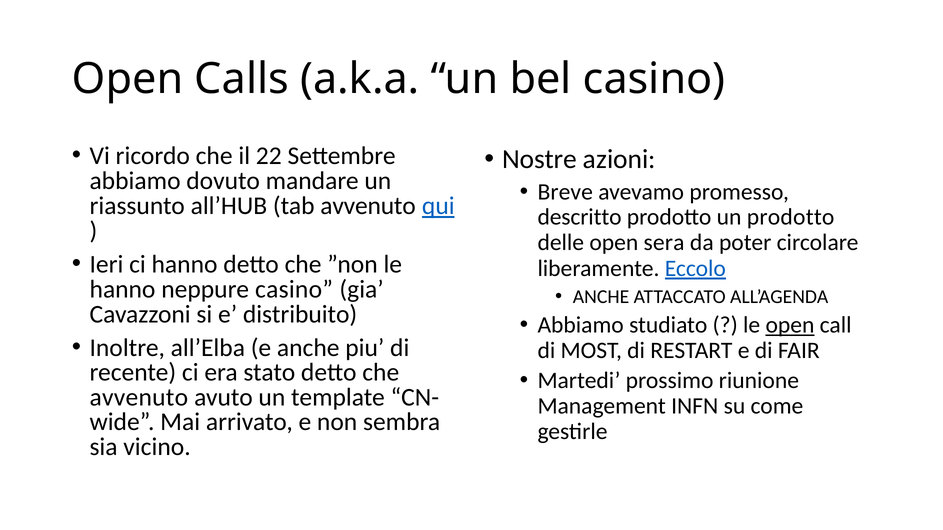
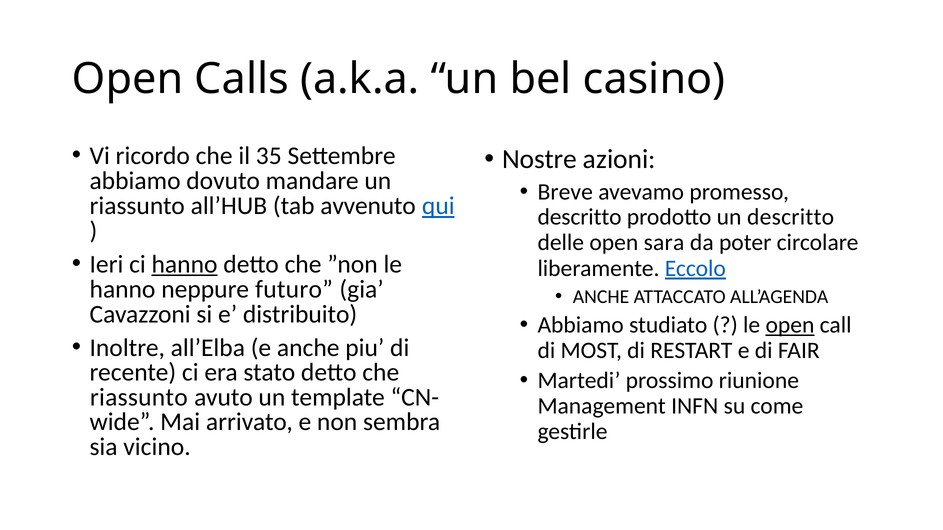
22: 22 -> 35
un prodotto: prodotto -> descritto
sera: sera -> sara
hanno at (185, 265) underline: none -> present
neppure casino: casino -> futuro
avvenuto at (139, 398): avvenuto -> riassunto
